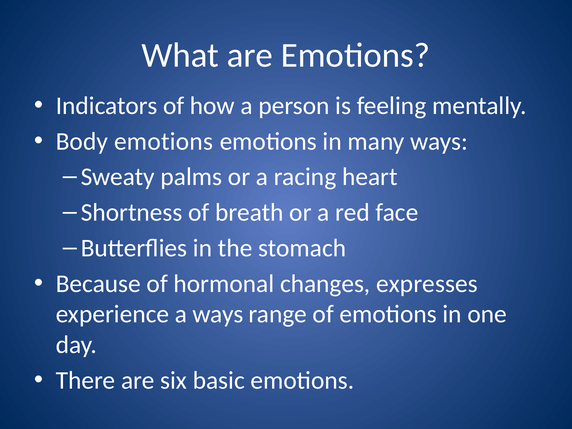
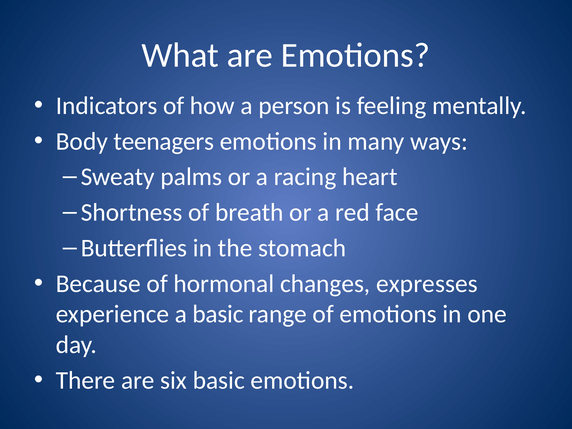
Body emotions: emotions -> teenagers
a ways: ways -> basic
